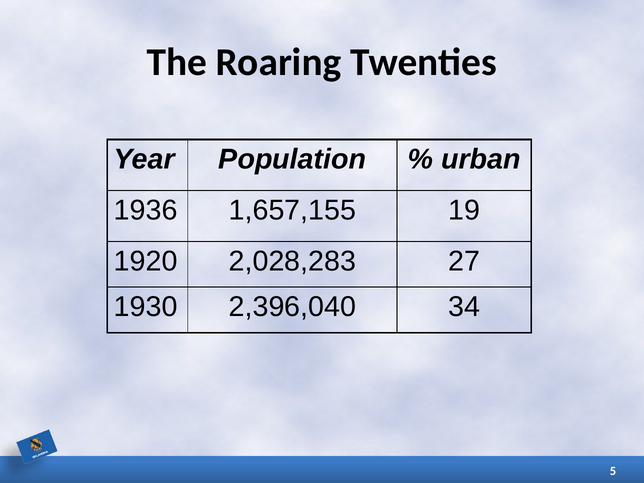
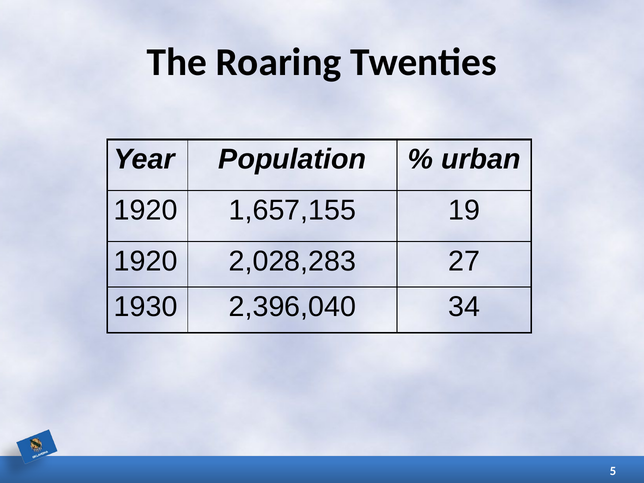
1936 at (146, 210): 1936 -> 1920
